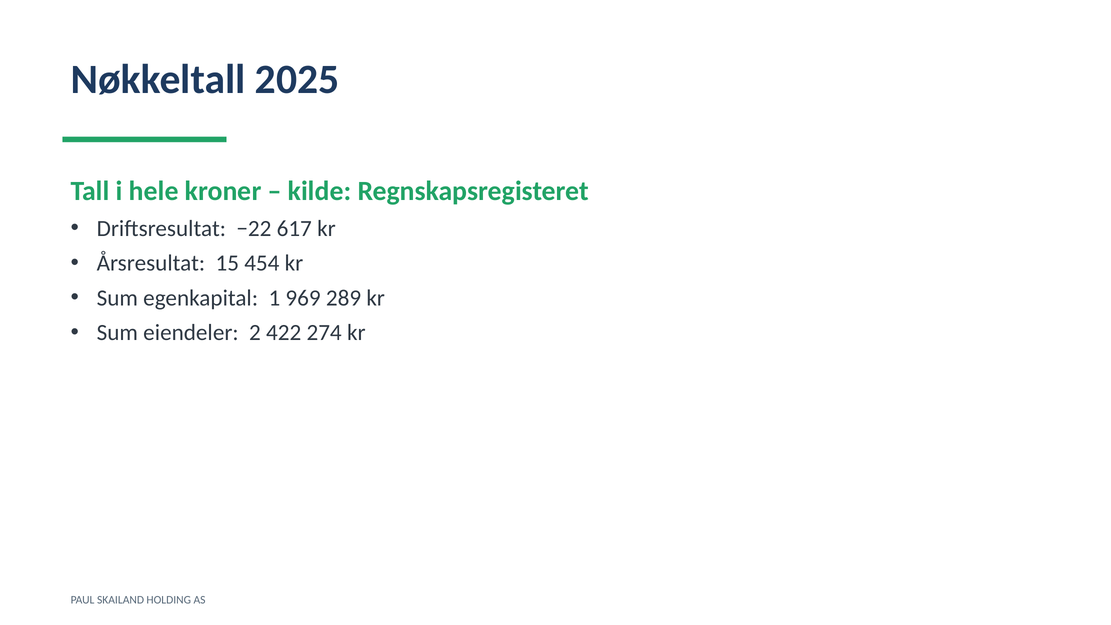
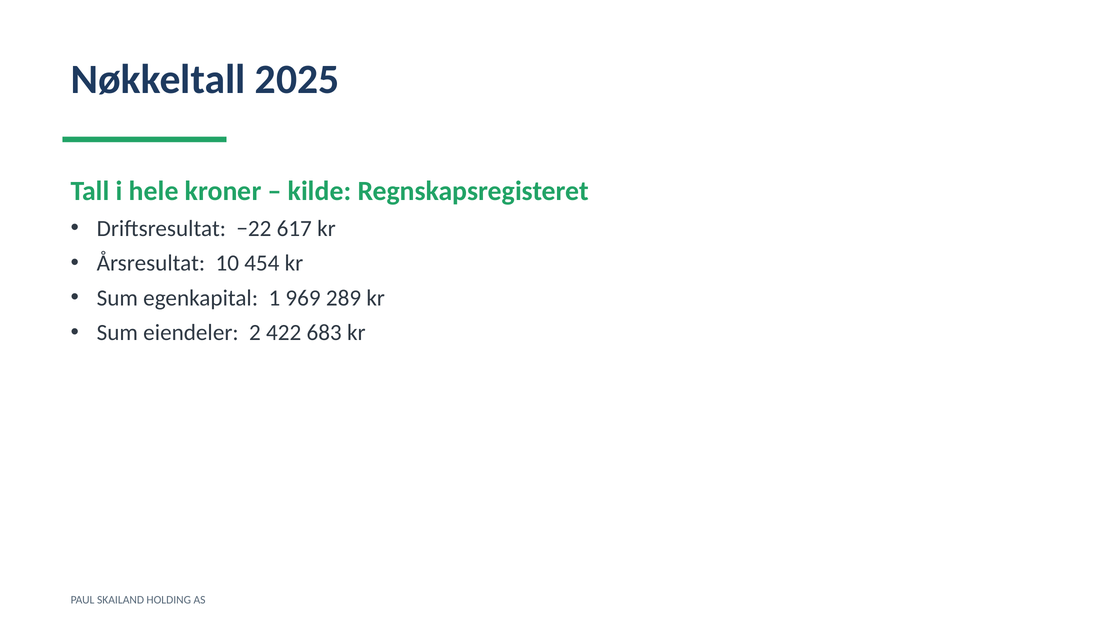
15: 15 -> 10
274: 274 -> 683
